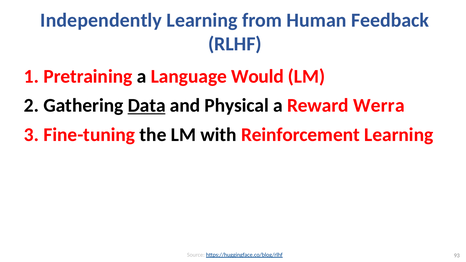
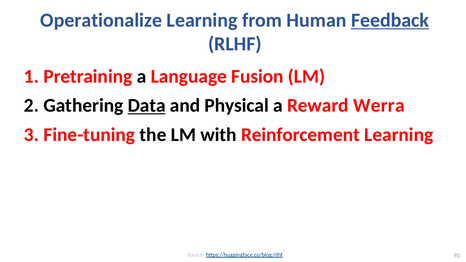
Independently: Independently -> Operationalize
Feedback underline: none -> present
Would: Would -> Fusion
